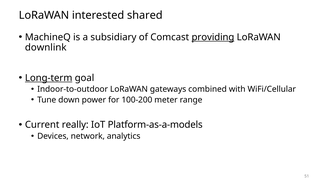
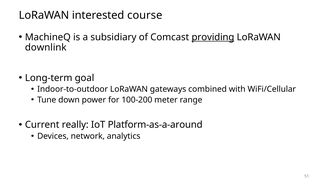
shared: shared -> course
Long-term underline: present -> none
Platform-as-a-models: Platform-as-a-models -> Platform-as-a-around
